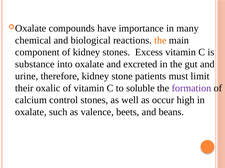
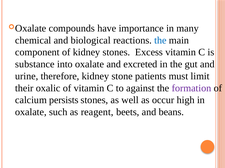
the at (160, 40) colour: orange -> blue
soluble: soluble -> against
control: control -> persists
valence: valence -> reagent
